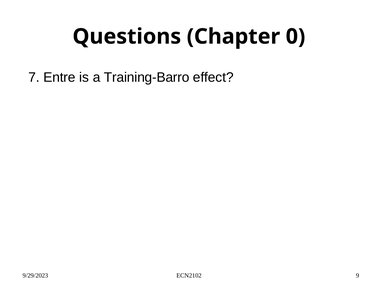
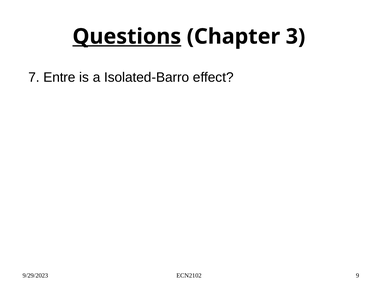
Questions underline: none -> present
0: 0 -> 3
Training-Barro: Training-Barro -> Isolated-Barro
